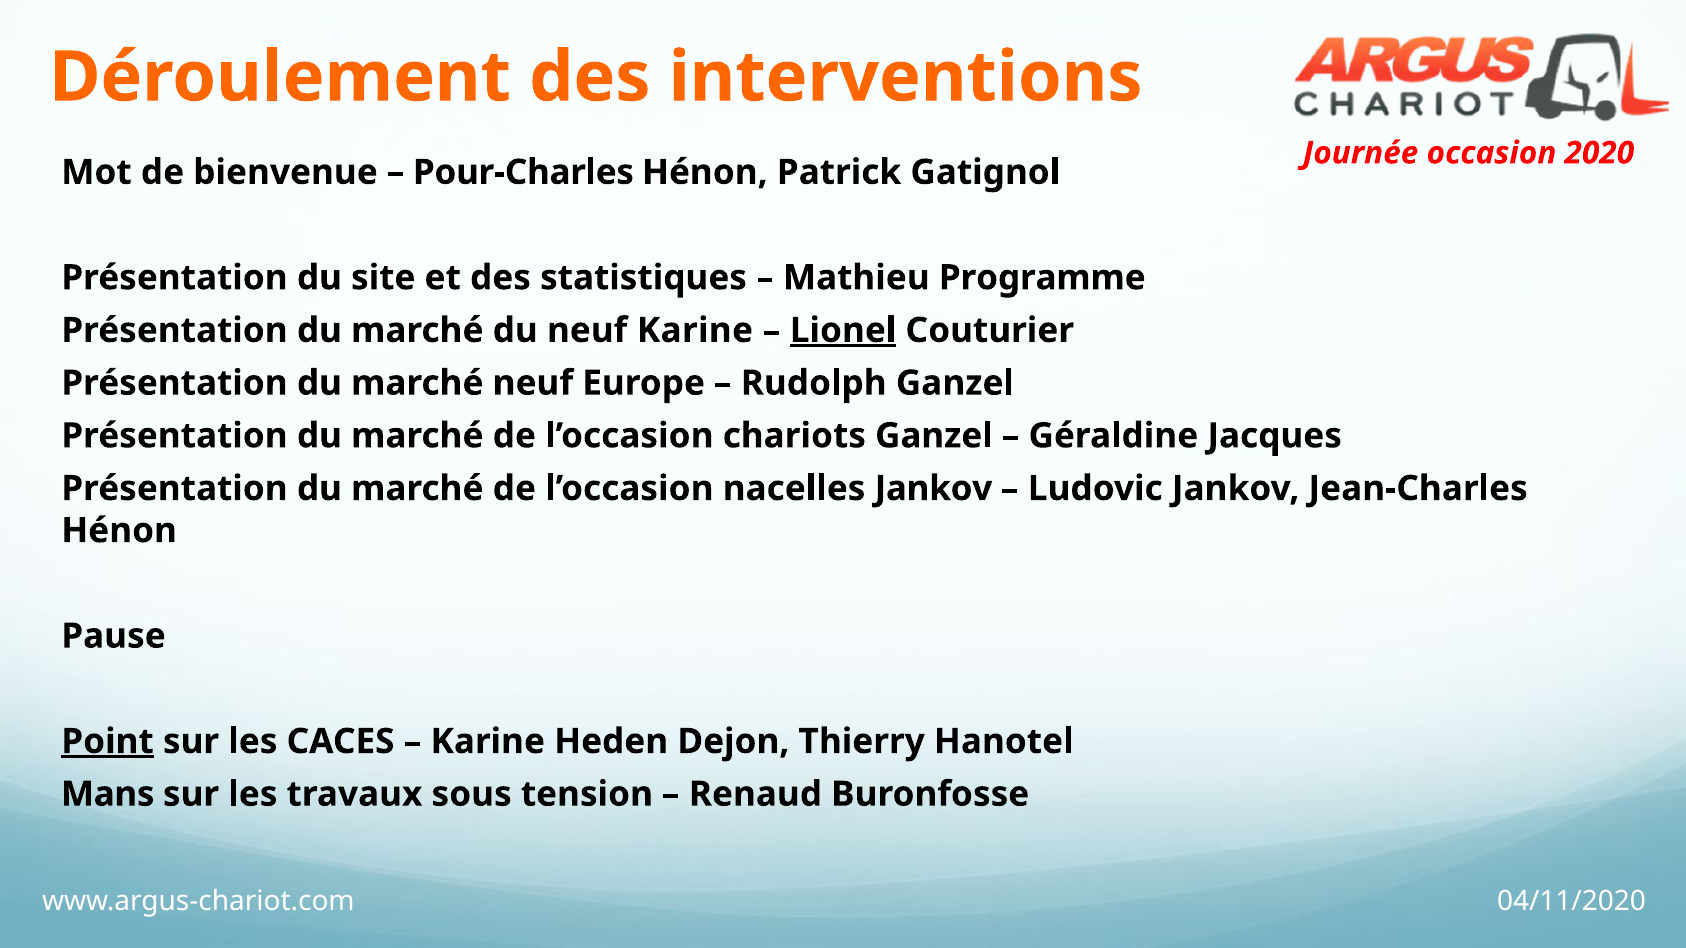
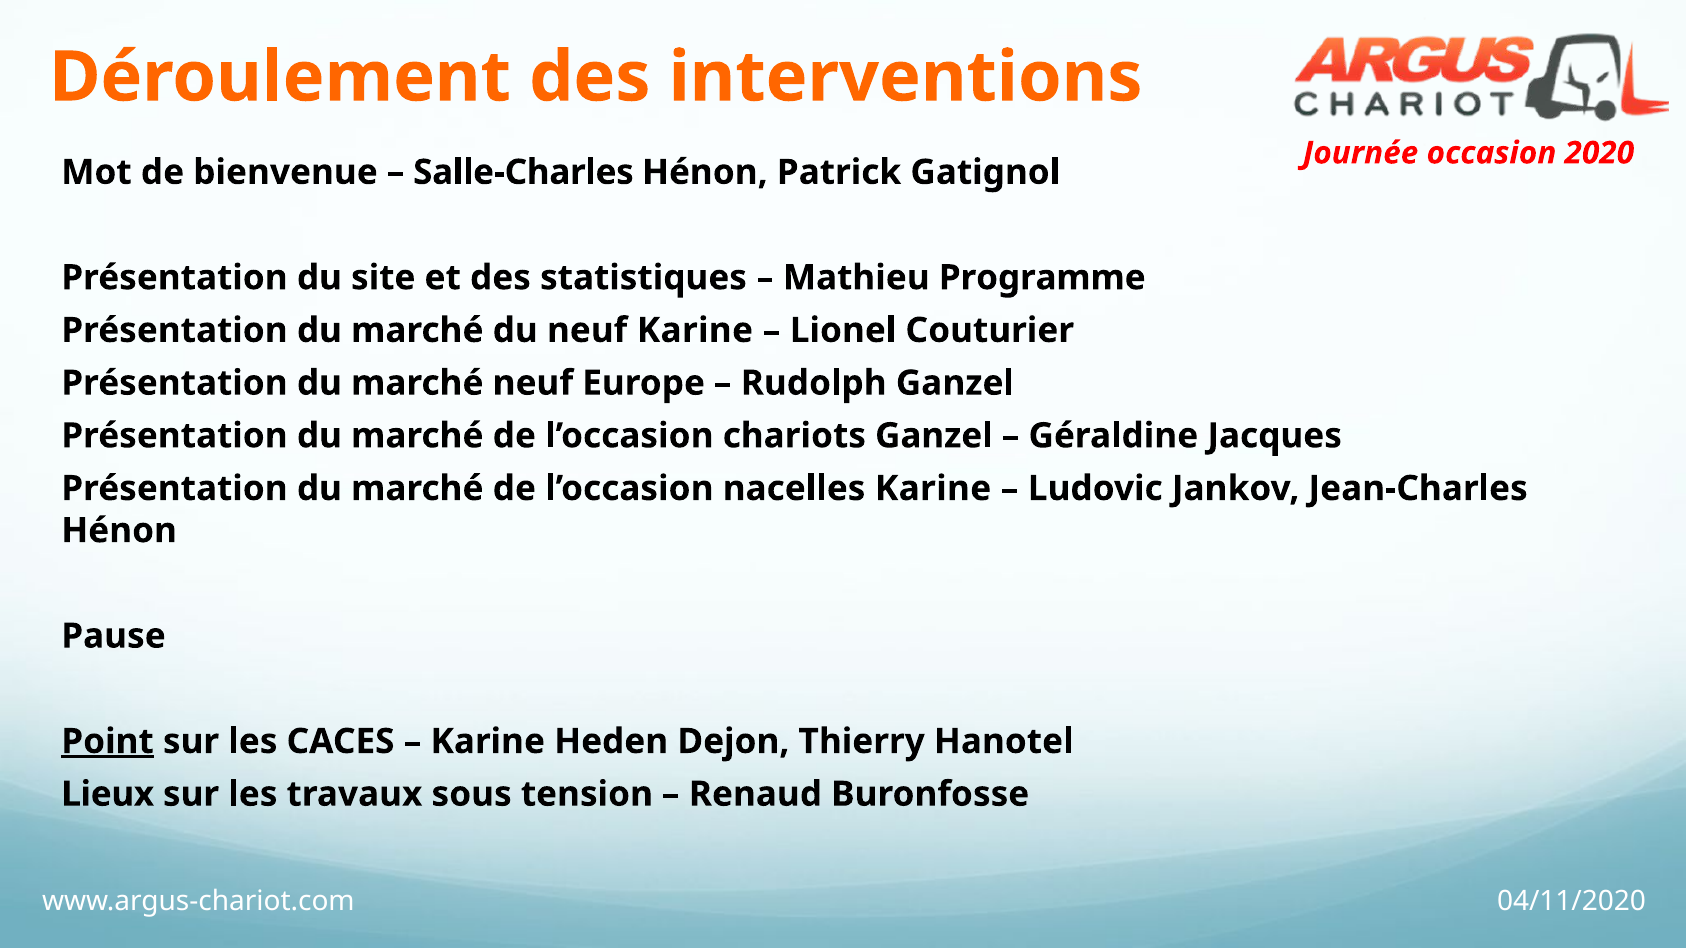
Pour-Charles: Pour-Charles -> Salle-Charles
Lionel underline: present -> none
nacelles Jankov: Jankov -> Karine
Mans: Mans -> Lieux
